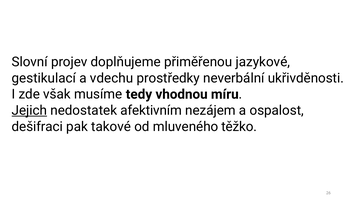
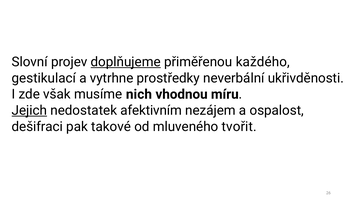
doplňujeme underline: none -> present
jazykové: jazykové -> každého
vdechu: vdechu -> vytrhne
tedy: tedy -> nich
těžko: těžko -> tvořit
